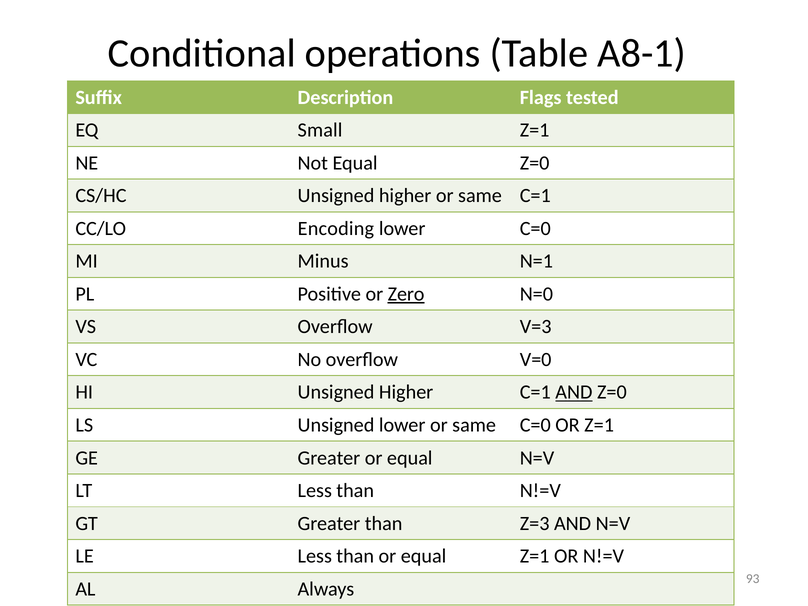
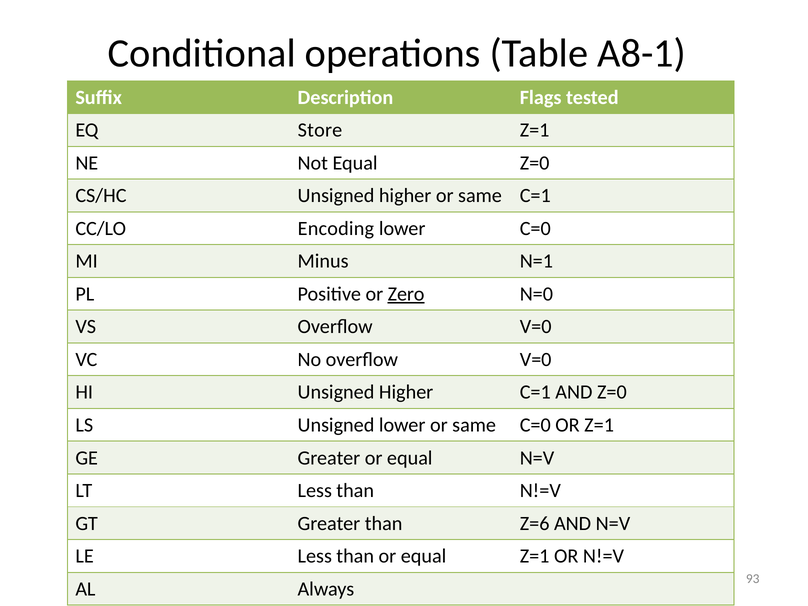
Small: Small -> Store
VS Overflow V=3: V=3 -> V=0
AND at (574, 392) underline: present -> none
Z=3: Z=3 -> Z=6
